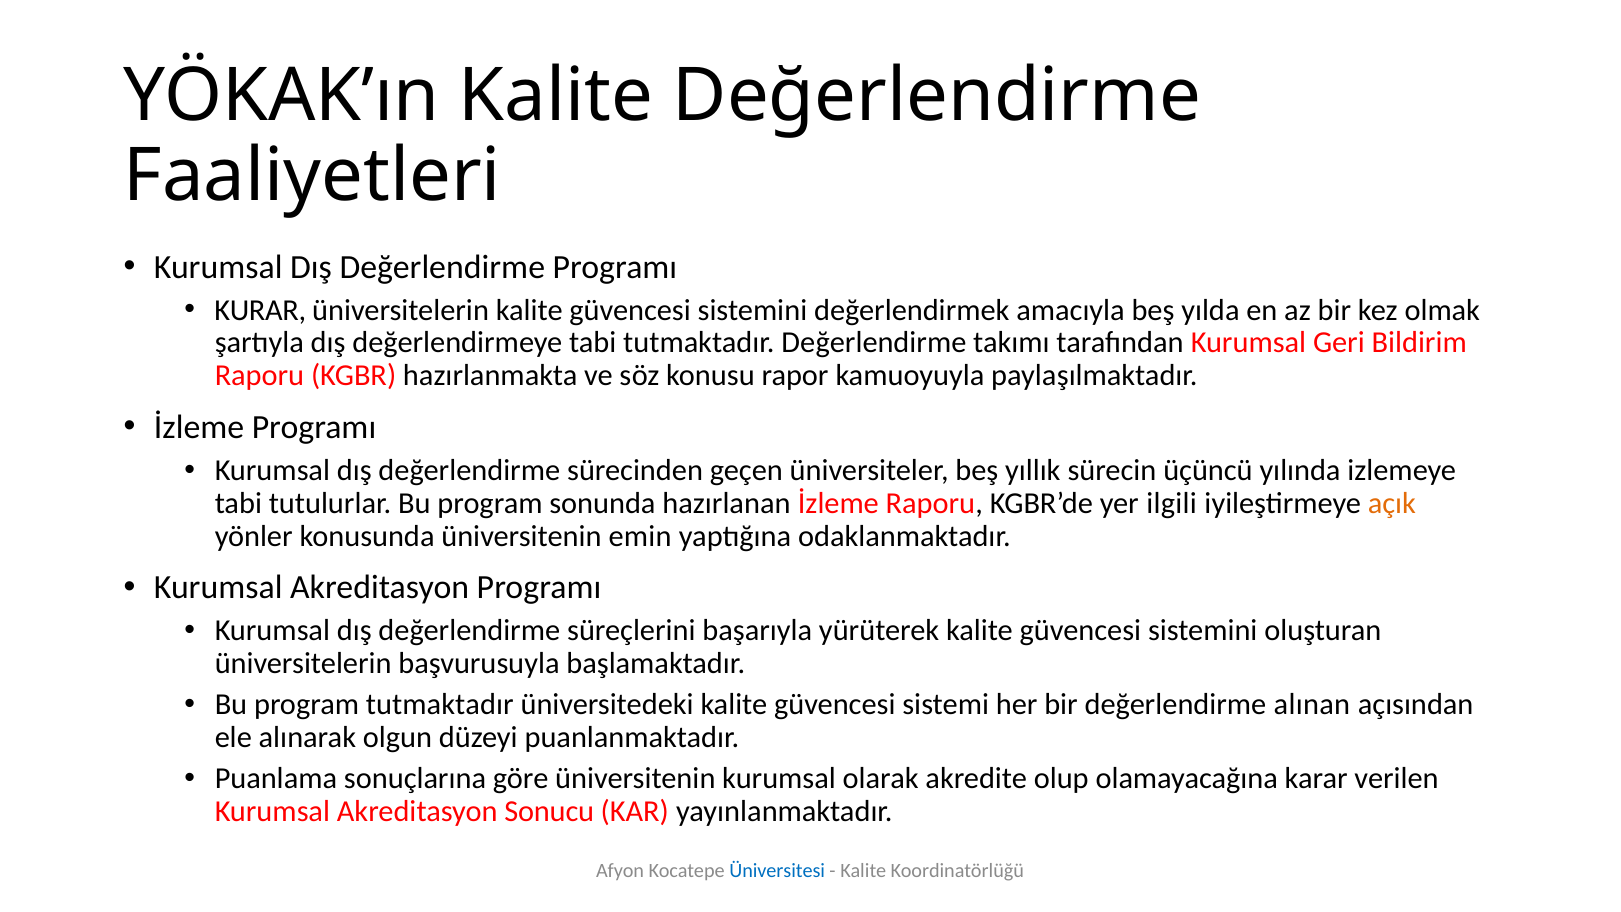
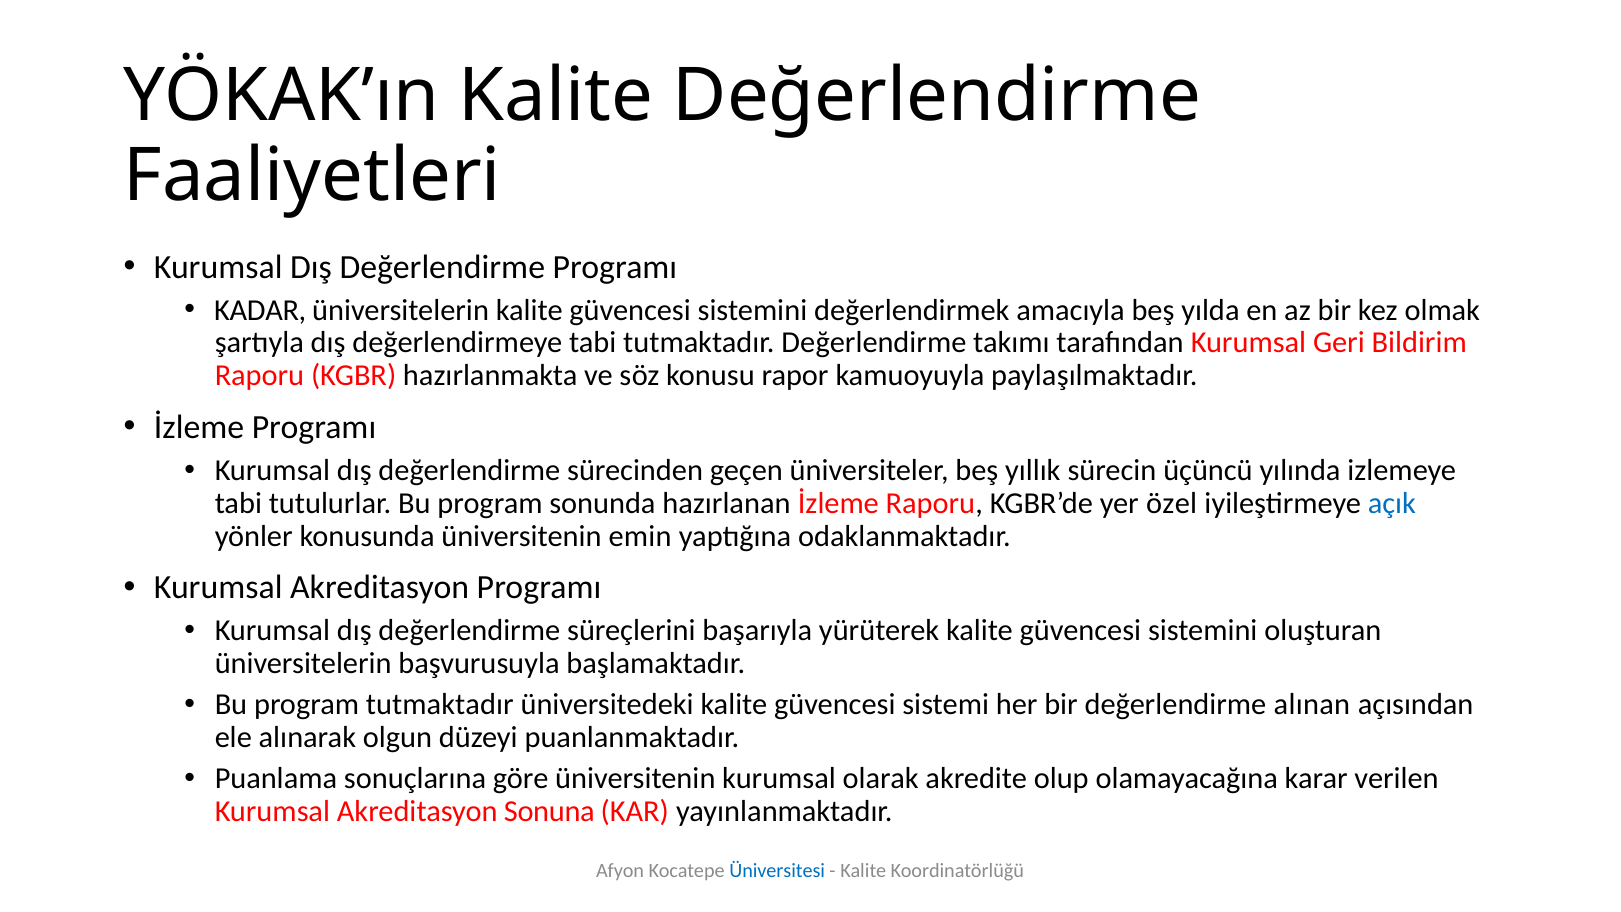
KURAR: KURAR -> KADAR
ilgili: ilgili -> özel
açık colour: orange -> blue
Sonucu: Sonucu -> Sonuna
